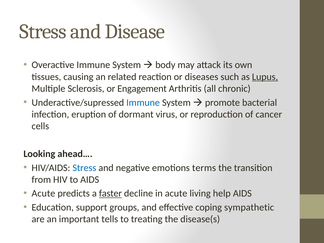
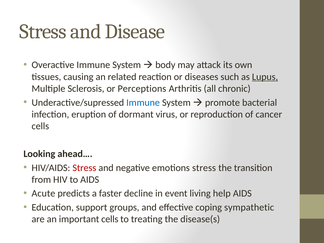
Engagement: Engagement -> Perceptions
Stress at (84, 168) colour: blue -> red
emotions terms: terms -> stress
faster underline: present -> none
in acute: acute -> event
important tells: tells -> cells
